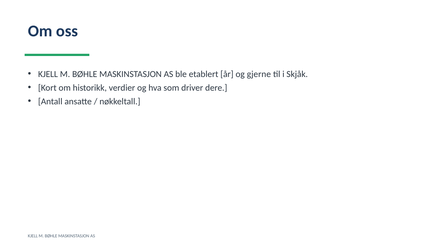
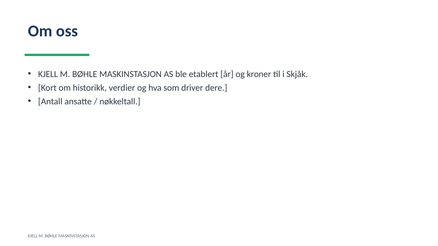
gjerne: gjerne -> kroner
